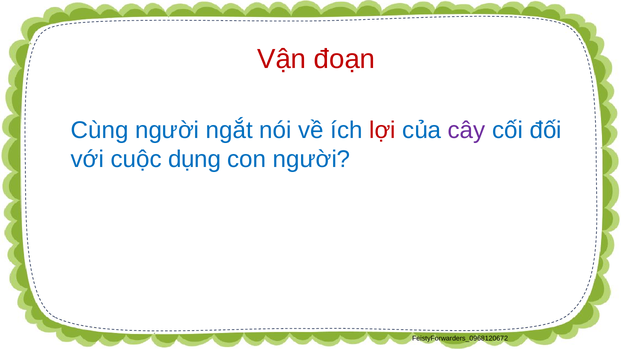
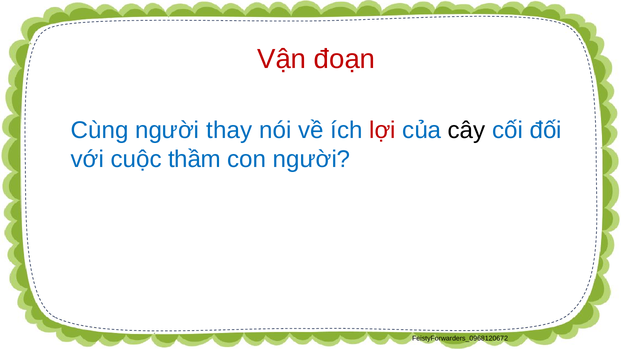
ngắt: ngắt -> thay
cây colour: purple -> black
dụng: dụng -> thầm
